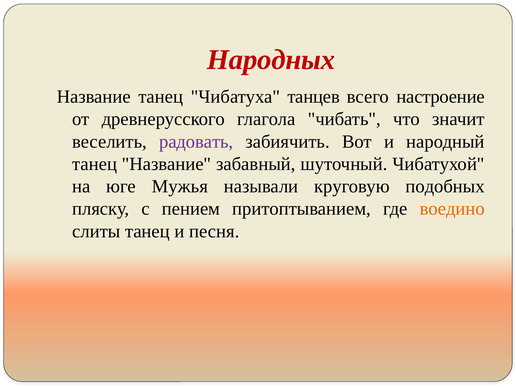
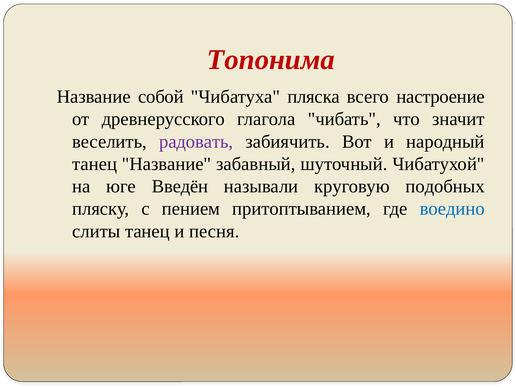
Народных: Народных -> Топонима
Название танец: танец -> собой
танцев: танцев -> пляска
Мужья: Мужья -> Введён
воедино colour: orange -> blue
